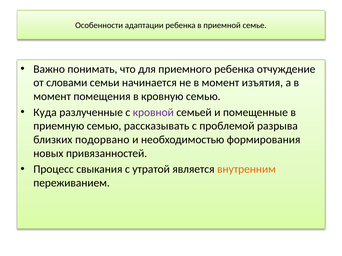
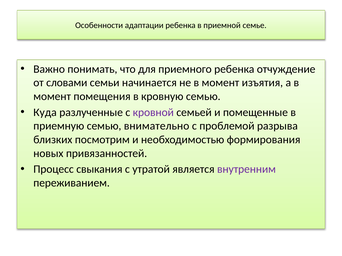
рассказывать: рассказывать -> внимательно
подорвано: подорвано -> посмотрим
внутренним colour: orange -> purple
